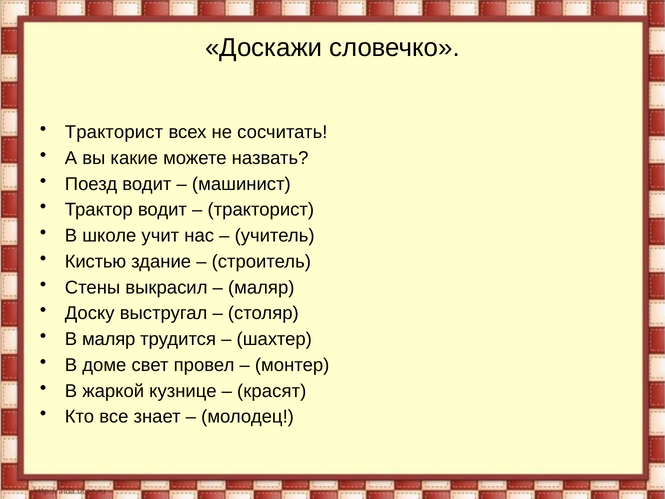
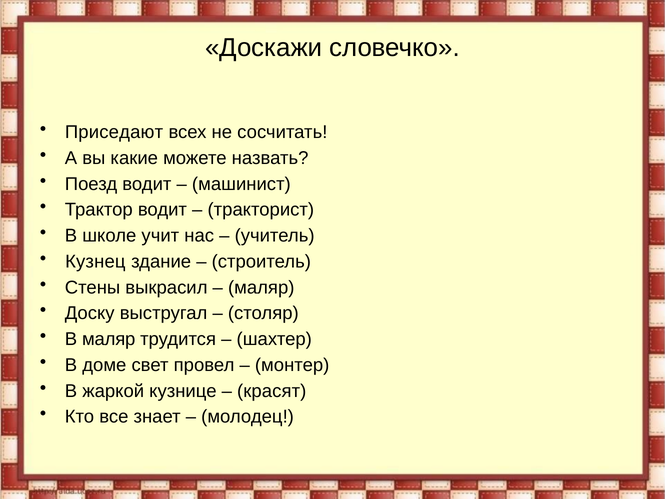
Тракторист at (114, 132): Тракторист -> Приседают
Кистью: Кистью -> Кузнец
